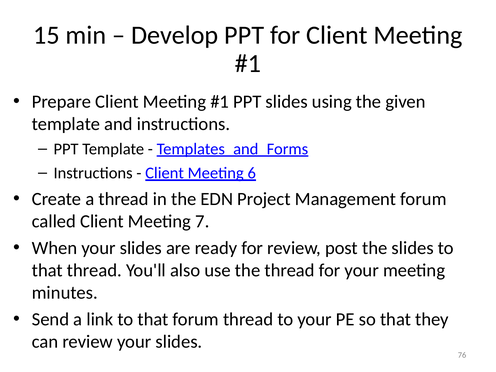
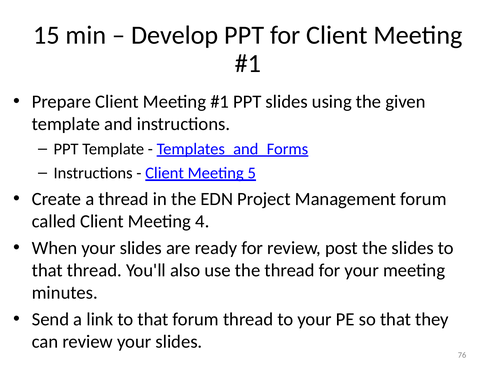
6: 6 -> 5
7: 7 -> 4
